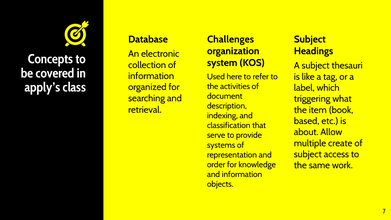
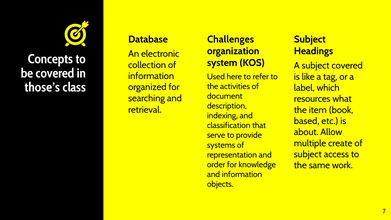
subject thesauri: thesauri -> covered
apply’s: apply’s -> those’s
triggering: triggering -> resources
